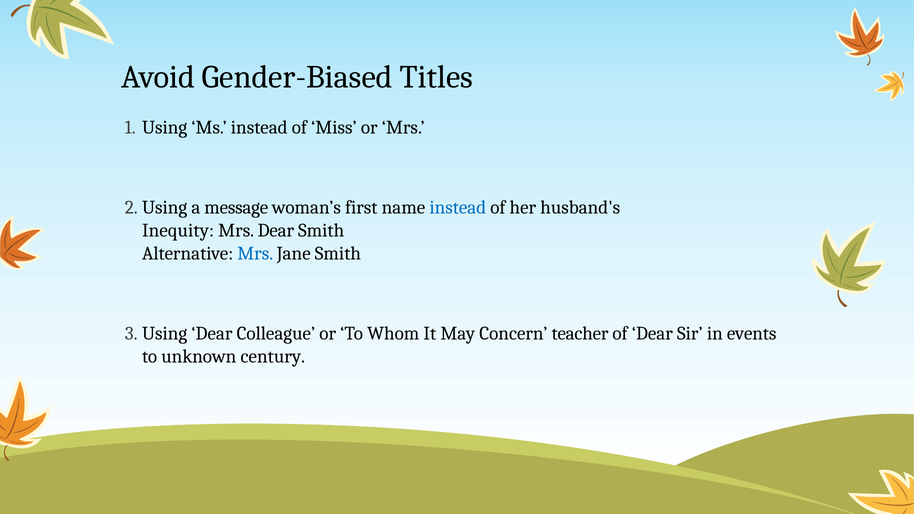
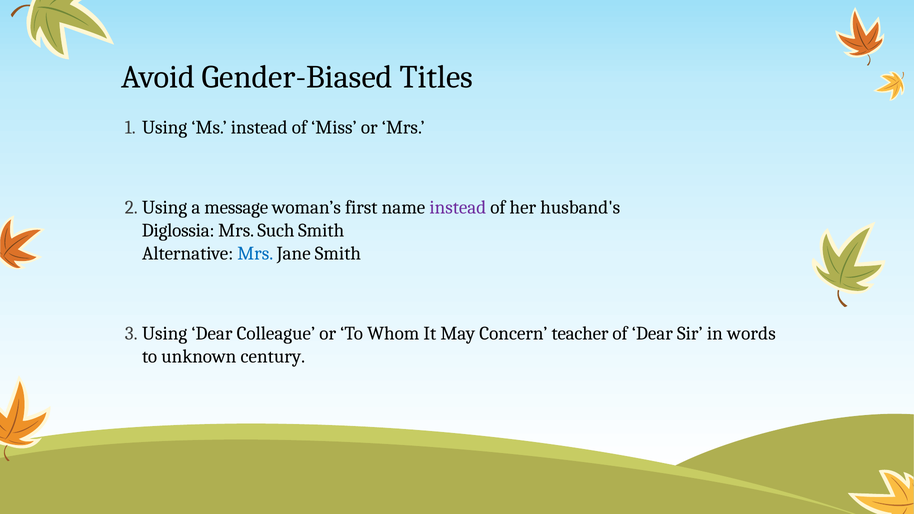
instead at (458, 208) colour: blue -> purple
Inequity: Inequity -> Diglossia
Mrs Dear: Dear -> Such
events: events -> words
